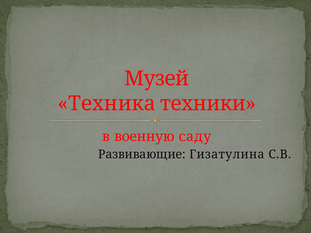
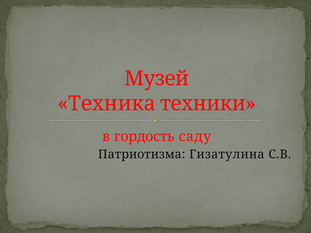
военную: военную -> гордость
Развивающие: Развивающие -> Патриотизма
